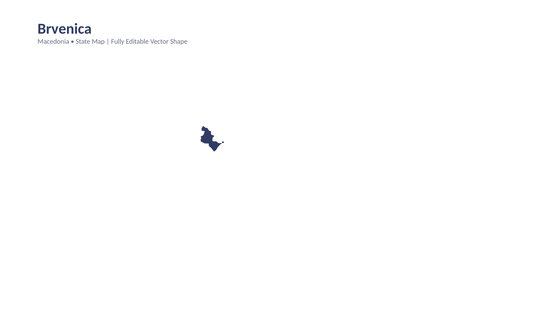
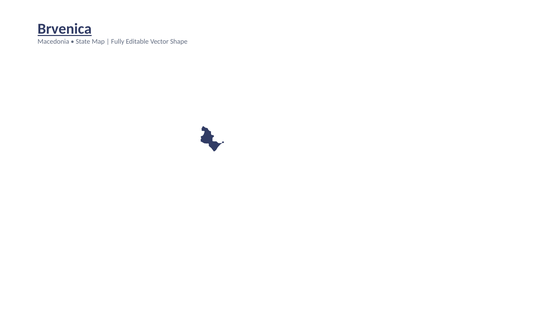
Brvenica underline: none -> present
